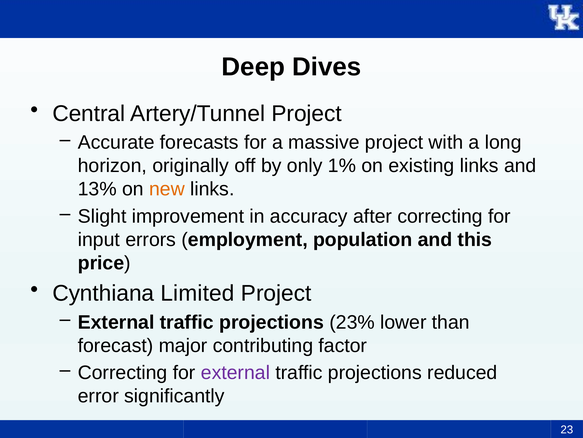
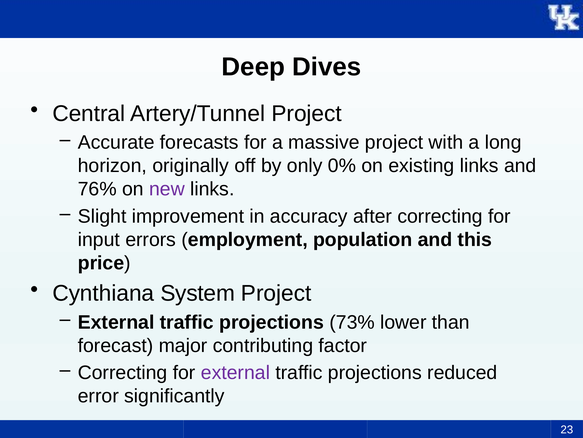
1%: 1% -> 0%
13%: 13% -> 76%
new colour: orange -> purple
Limited: Limited -> System
23%: 23% -> 73%
